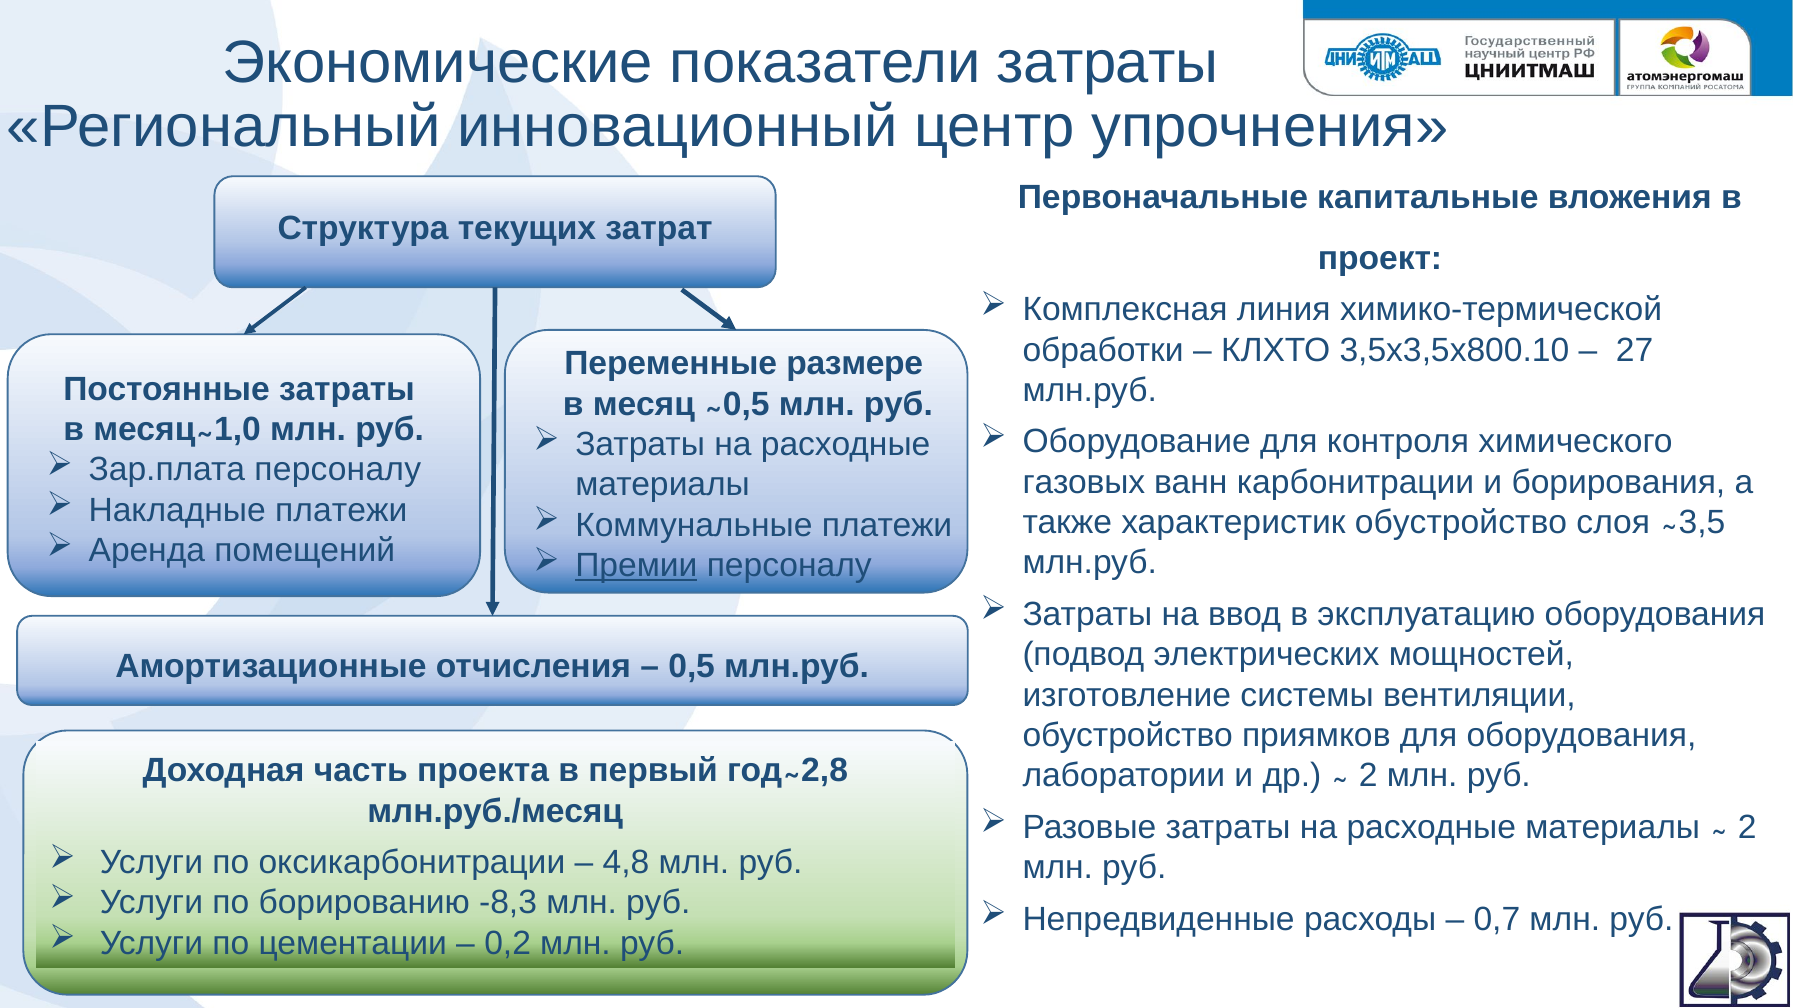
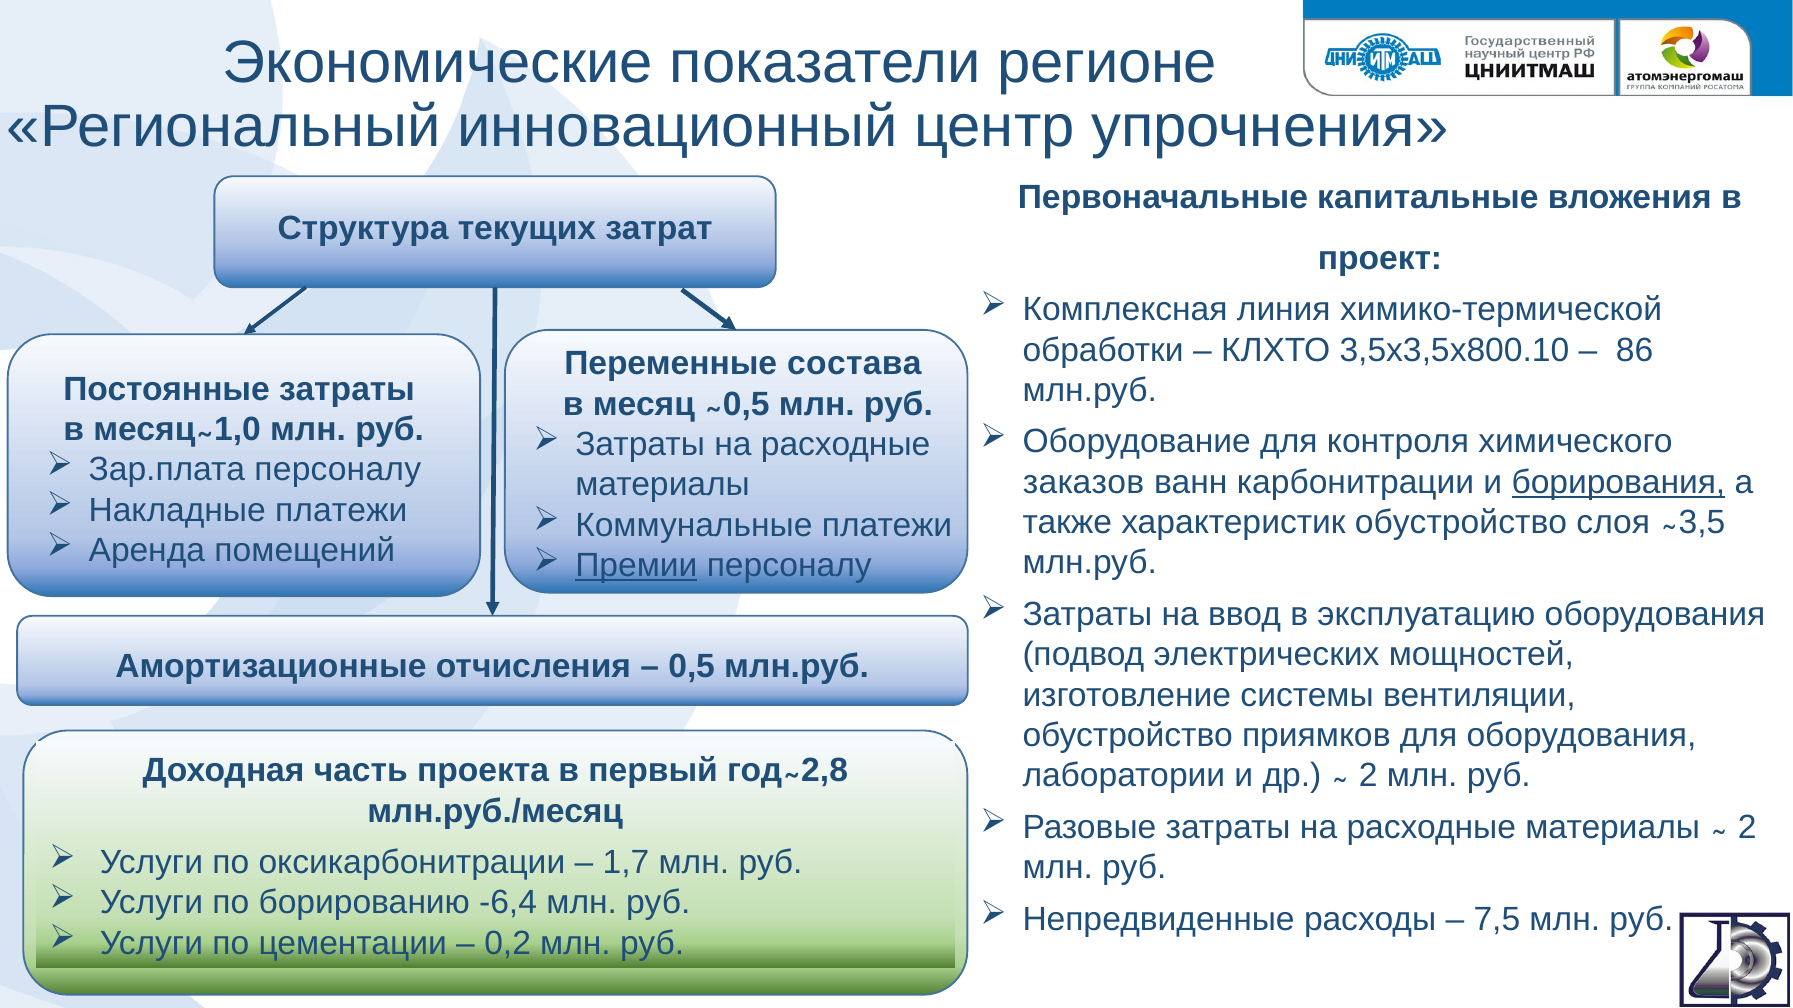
показатели затраты: затраты -> регионе
27: 27 -> 86
размере: размере -> состава
газовых: газовых -> заказов
борирования underline: none -> present
4,8: 4,8 -> 1,7
-8,3: -8,3 -> -6,4
0,7: 0,7 -> 7,5
